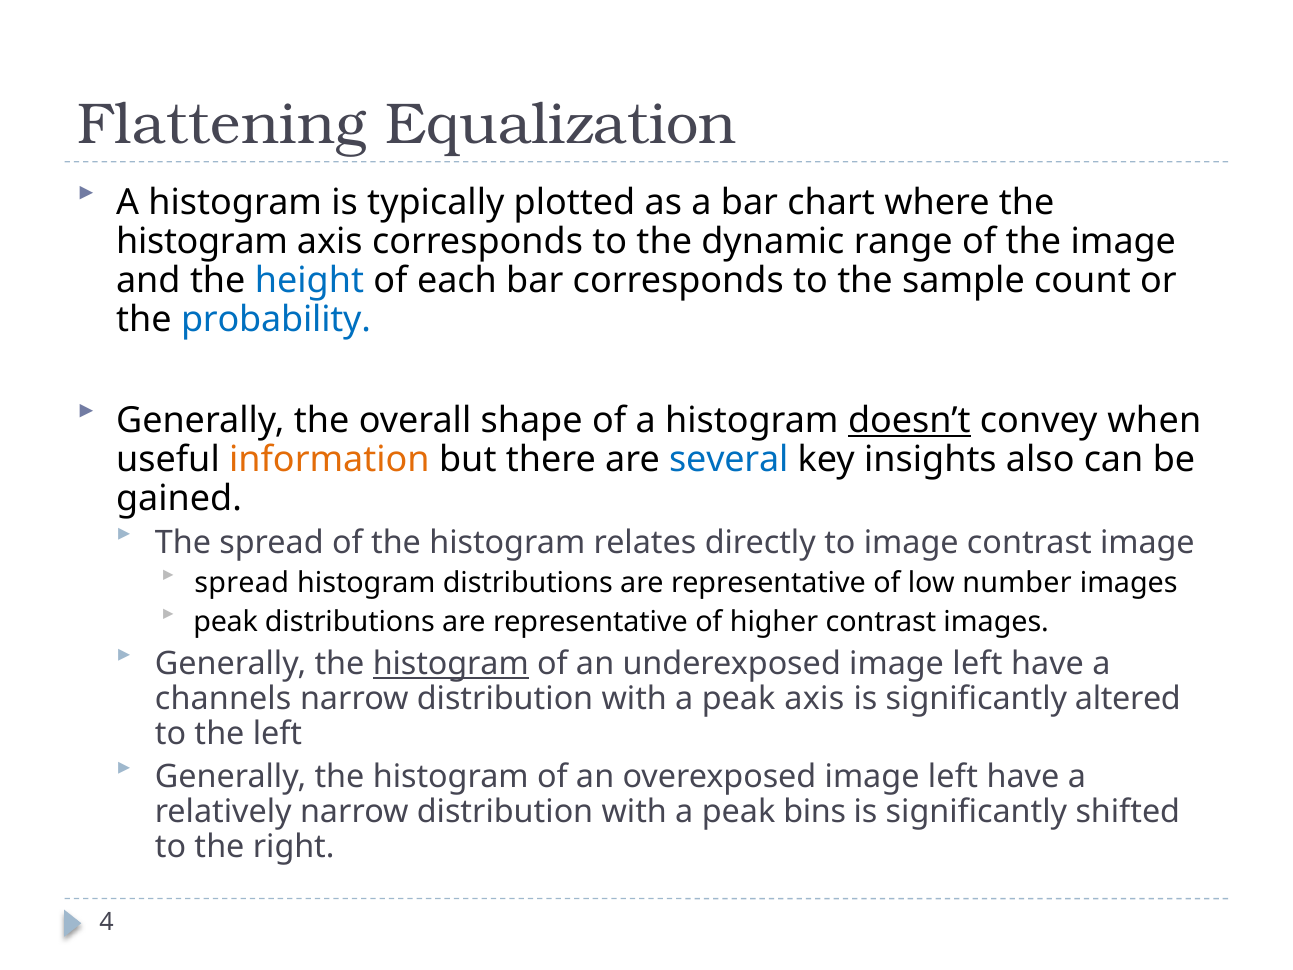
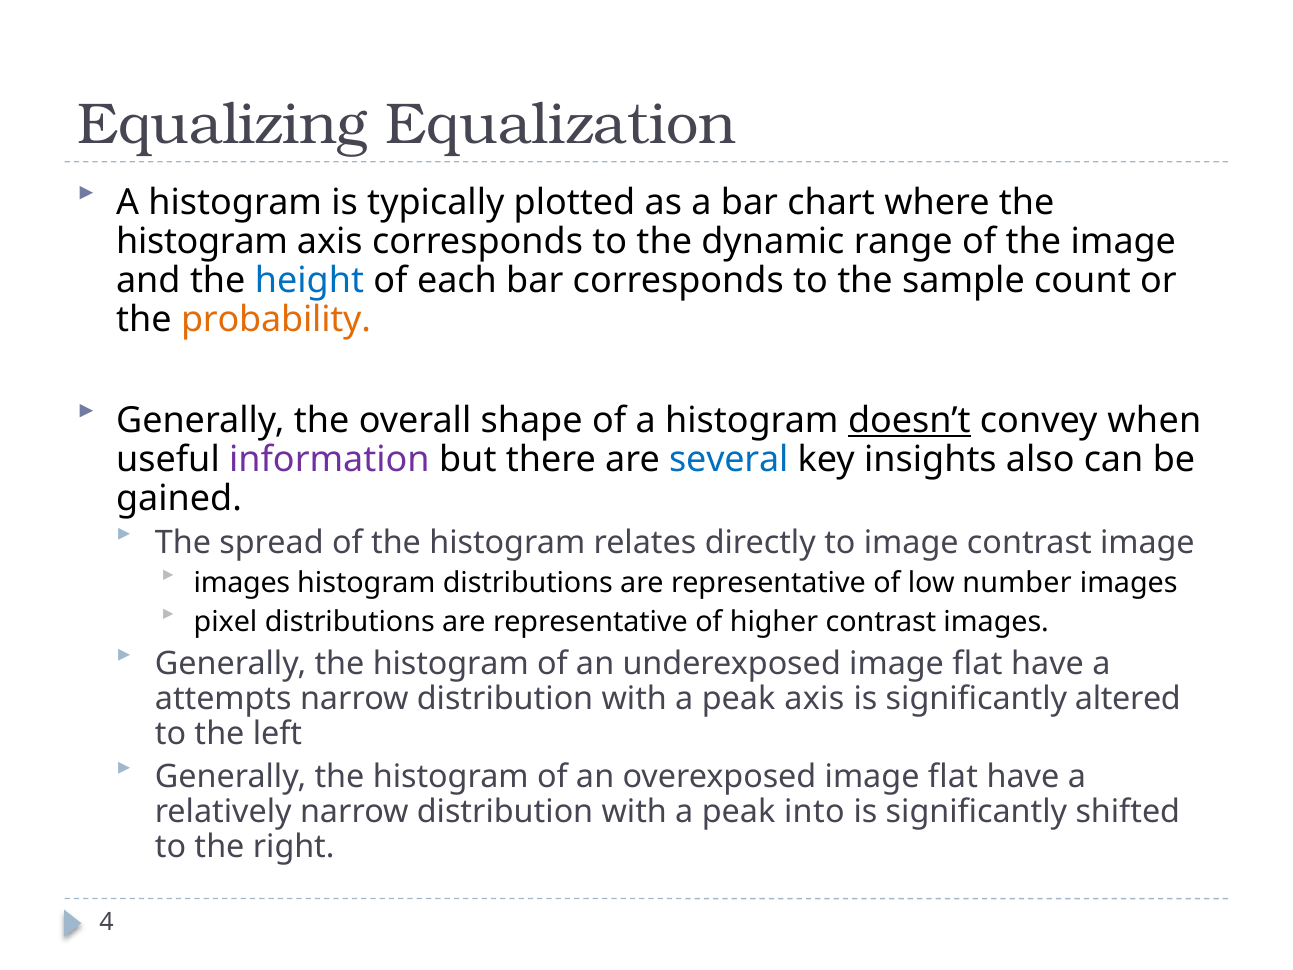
Flattening: Flattening -> Equalizing
probability colour: blue -> orange
information colour: orange -> purple
spread at (242, 583): spread -> images
peak at (226, 622): peak -> pixel
histogram at (451, 664) underline: present -> none
underexposed image left: left -> flat
channels: channels -> attempts
overexposed image left: left -> flat
bins: bins -> into
